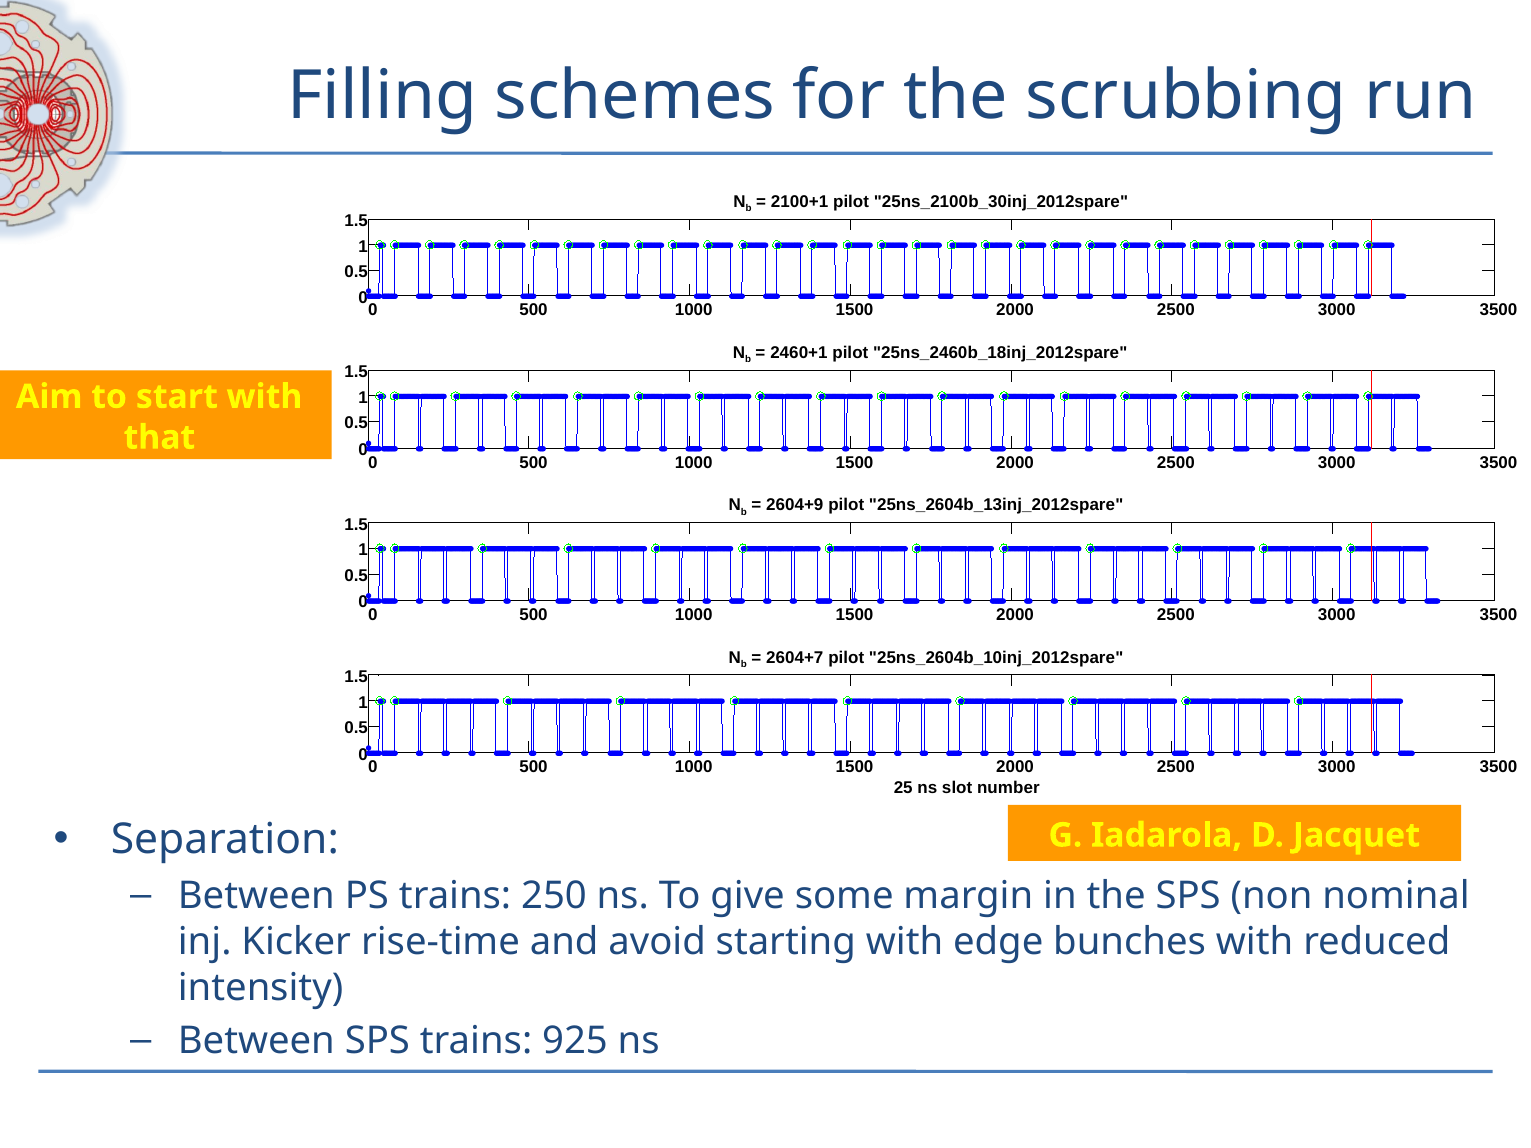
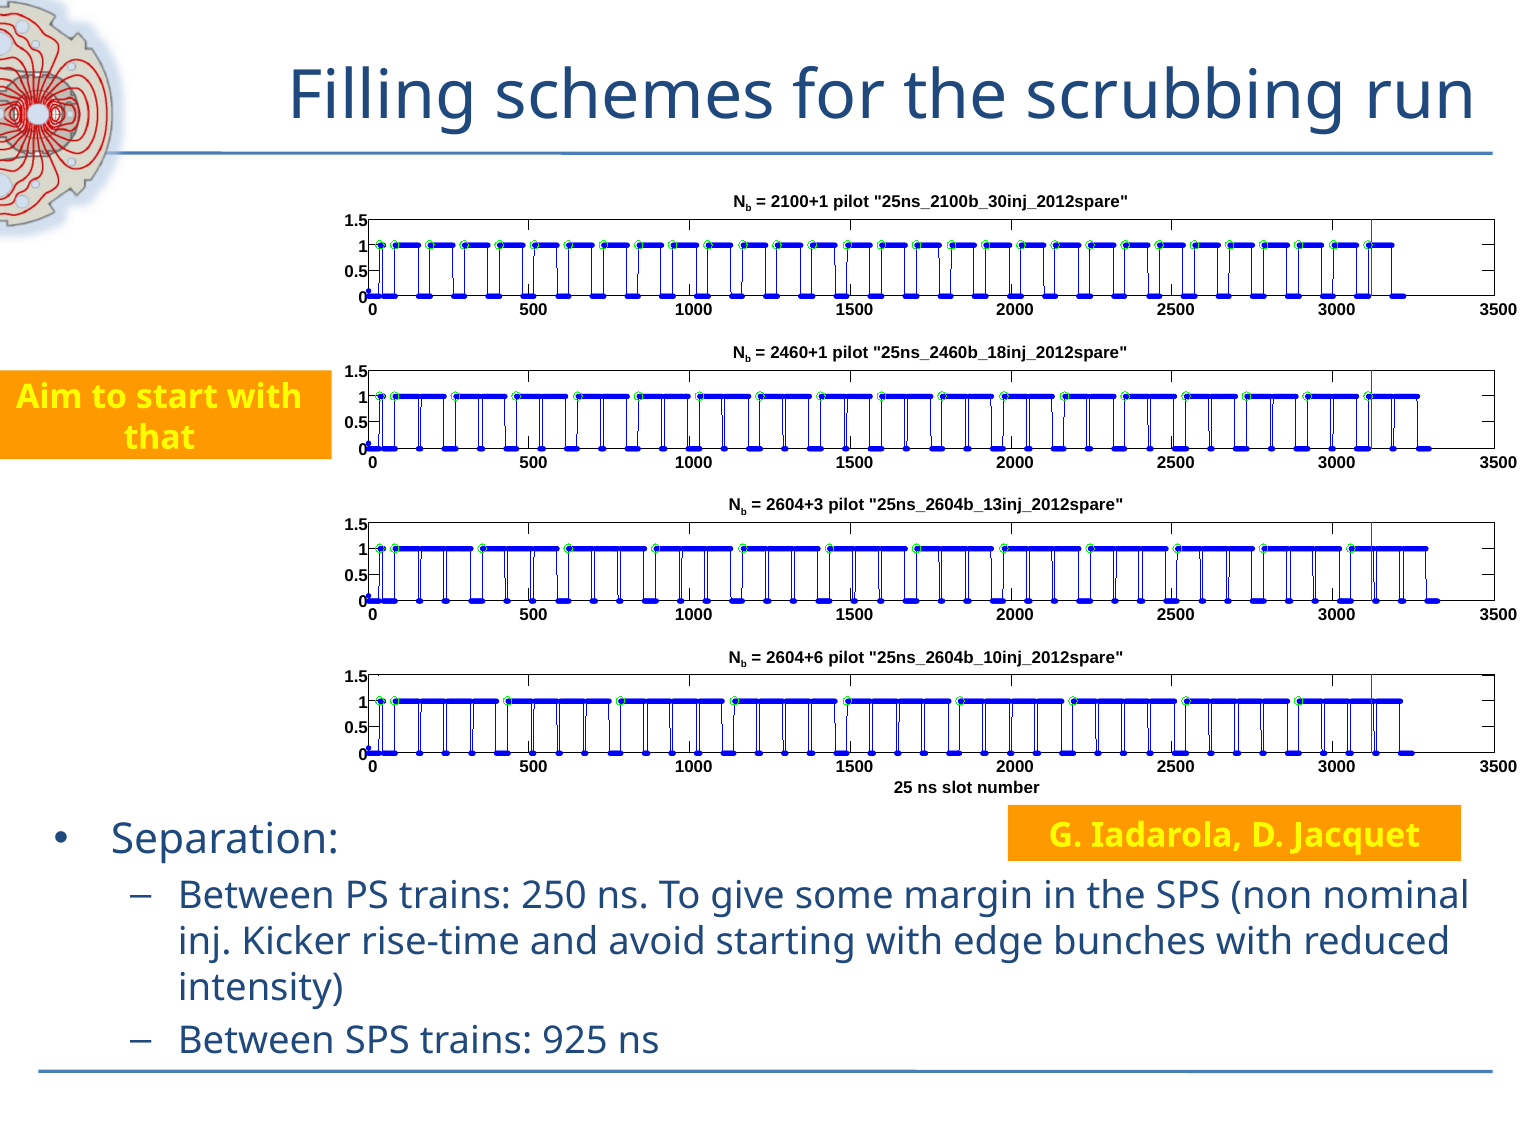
2604+9: 2604+9 -> 2604+3
2604+7: 2604+7 -> 2604+6
